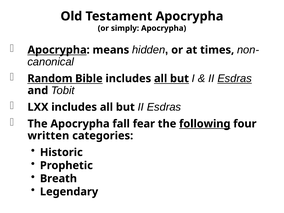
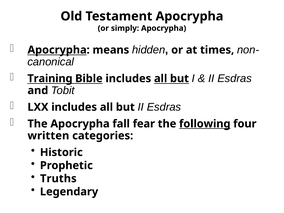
Random: Random -> Training
Esdras at (235, 79) underline: present -> none
Breath: Breath -> Truths
